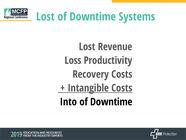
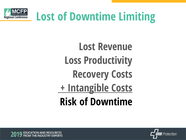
Systems: Systems -> Limiting
Into: Into -> Risk
